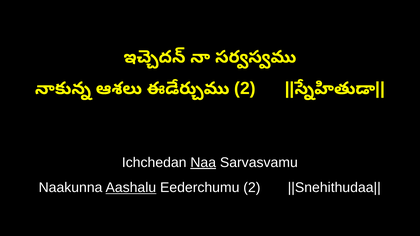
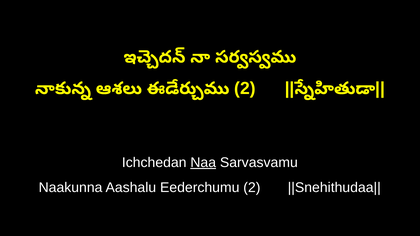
Aashalu underline: present -> none
